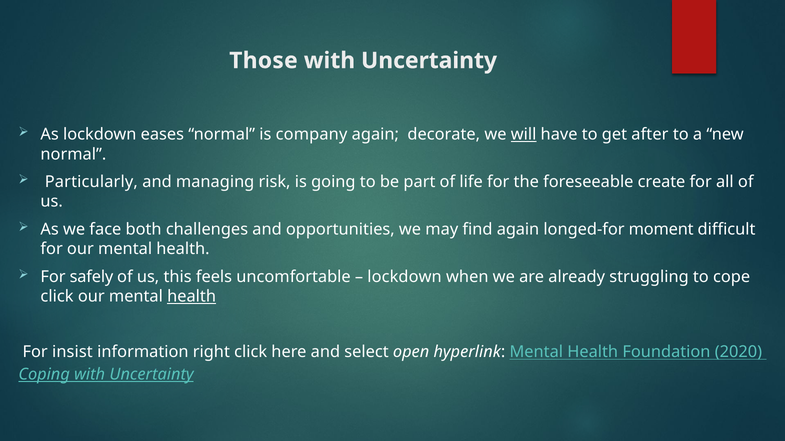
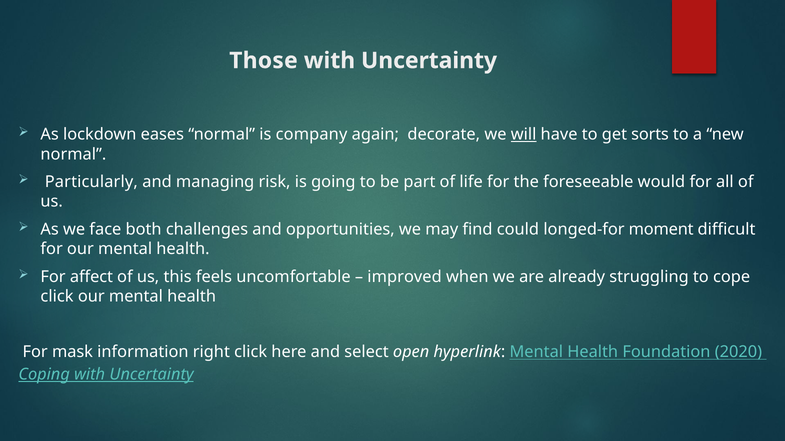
after: after -> sorts
create: create -> would
find again: again -> could
safely: safely -> affect
lockdown at (405, 277): lockdown -> improved
health at (192, 297) underline: present -> none
insist: insist -> mask
